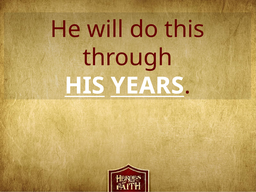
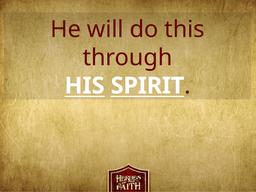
YEARS: YEARS -> SPIRIT
